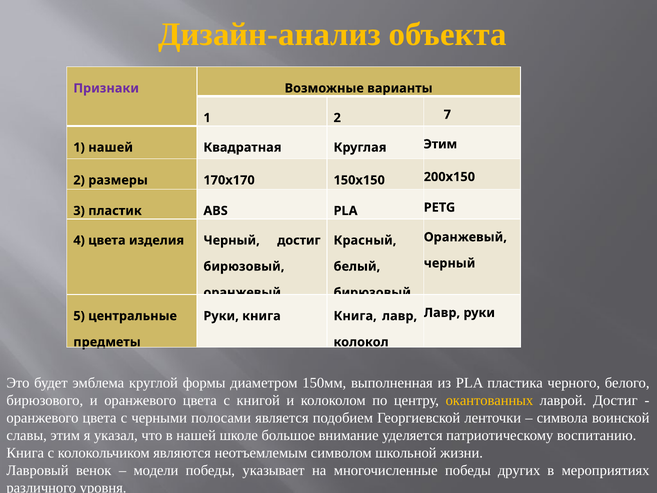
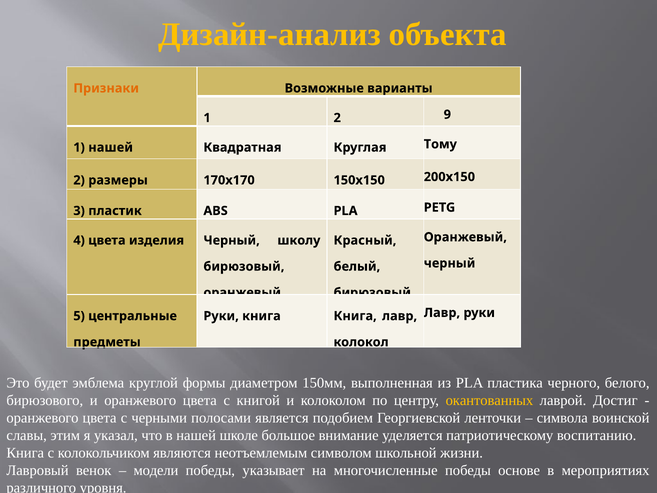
Признаки colour: purple -> orange
7: 7 -> 9
Круглая Этим: Этим -> Тому
Черный достиг: достиг -> школу
других: других -> основе
